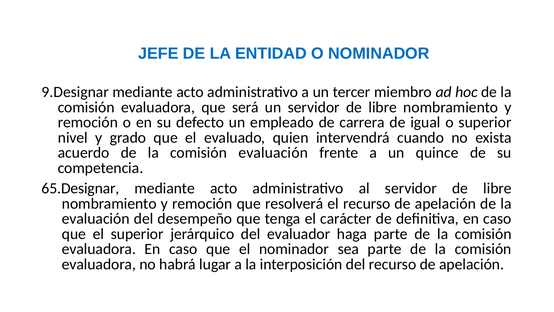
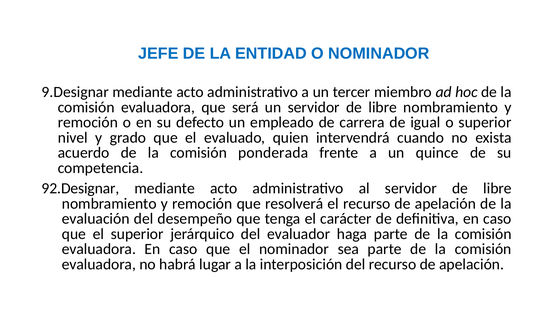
comisión evaluación: evaluación -> ponderada
65.Designar: 65.Designar -> 92.Designar
